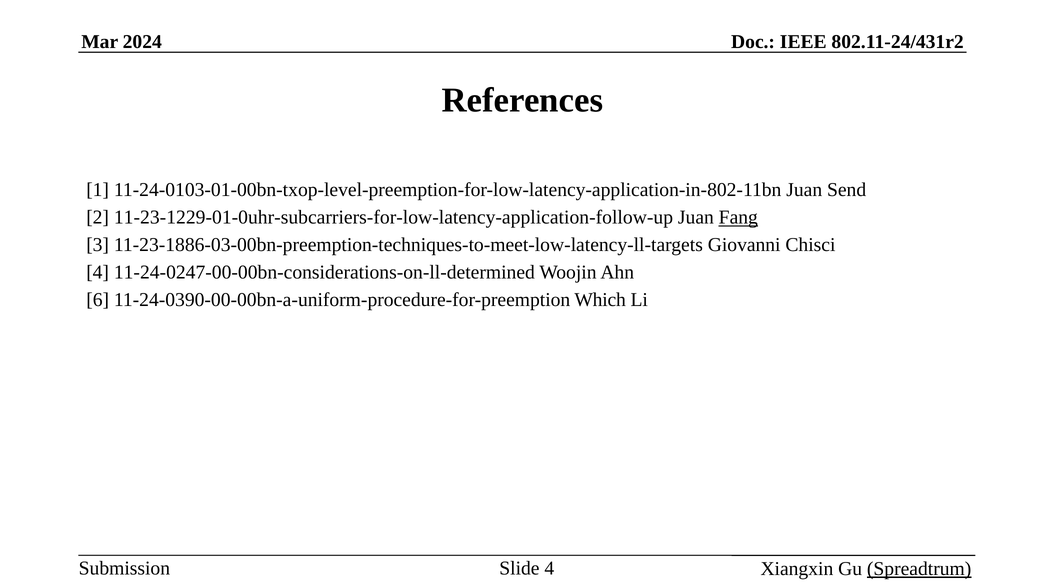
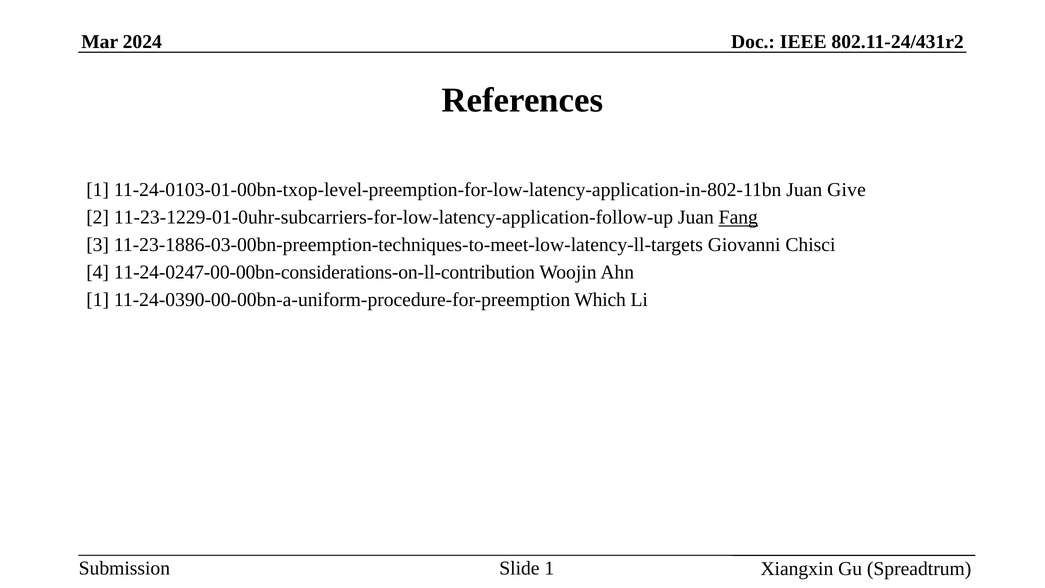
Send: Send -> Give
11-24-0247-00-00bn-considerations-on-ll-determined: 11-24-0247-00-00bn-considerations-on-ll-determined -> 11-24-0247-00-00bn-considerations-on-ll-contribution
6 at (98, 300): 6 -> 1
Slide 4: 4 -> 1
Spreadtrum underline: present -> none
